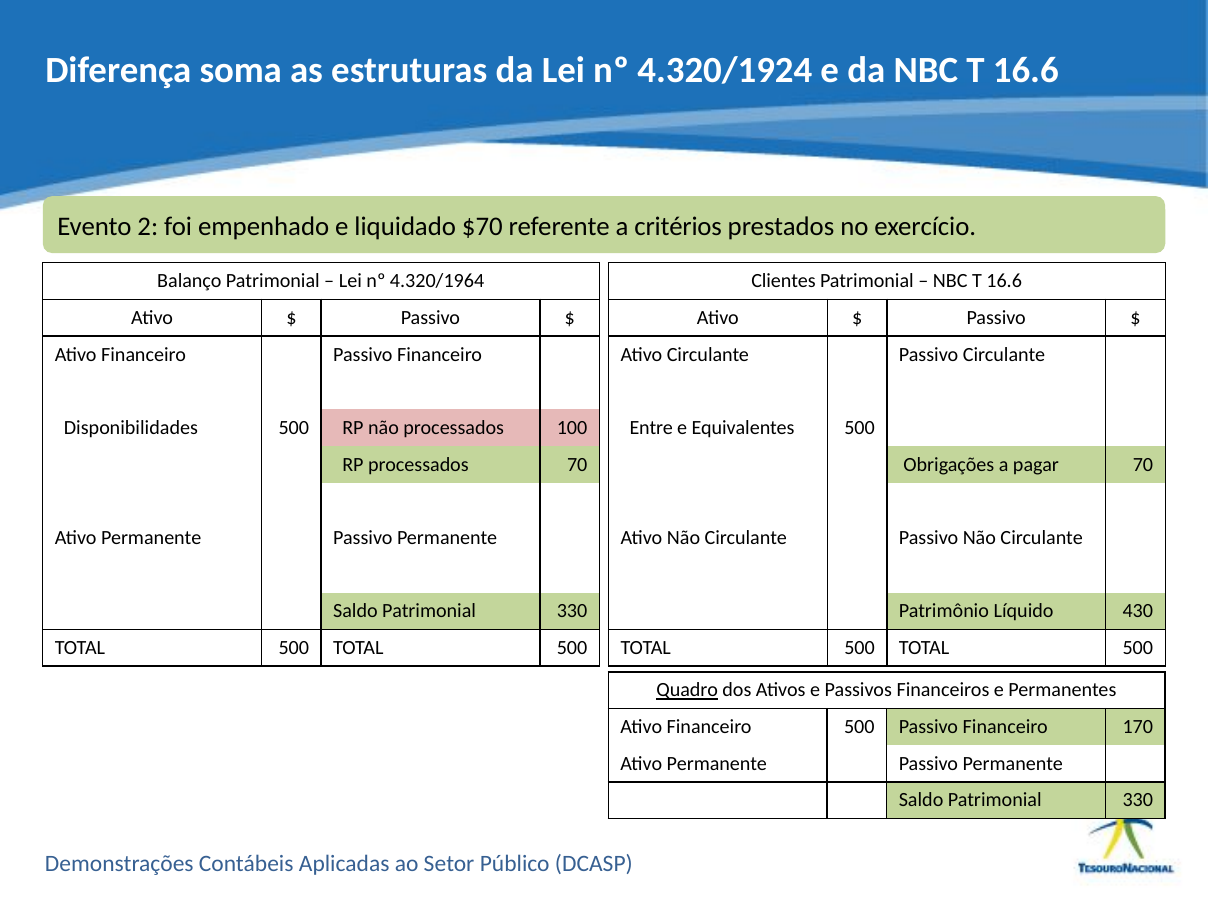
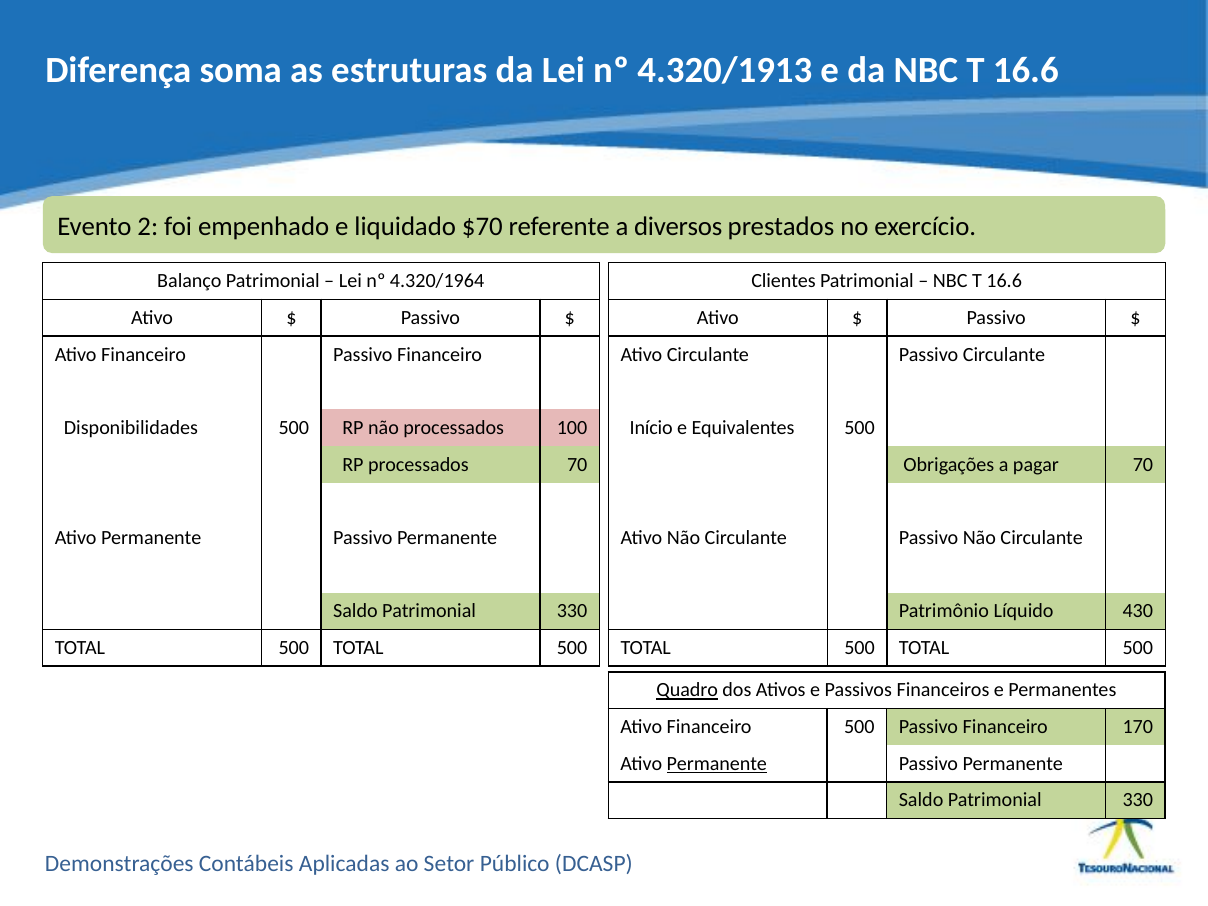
4.320/1924: 4.320/1924 -> 4.320/1913
critérios: critérios -> diversos
Entre: Entre -> Início
Permanente at (717, 764) underline: none -> present
